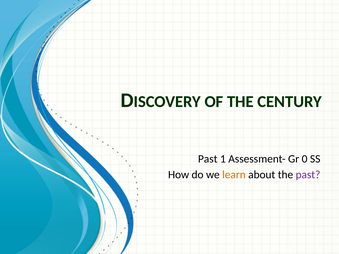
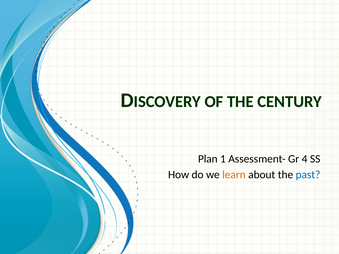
Past at (208, 159): Past -> Plan
0: 0 -> 4
past at (308, 175) colour: purple -> blue
